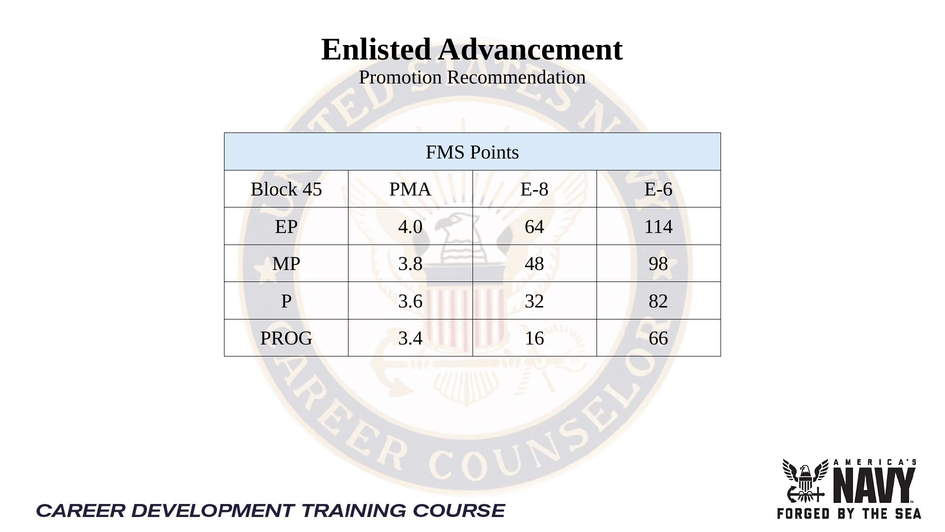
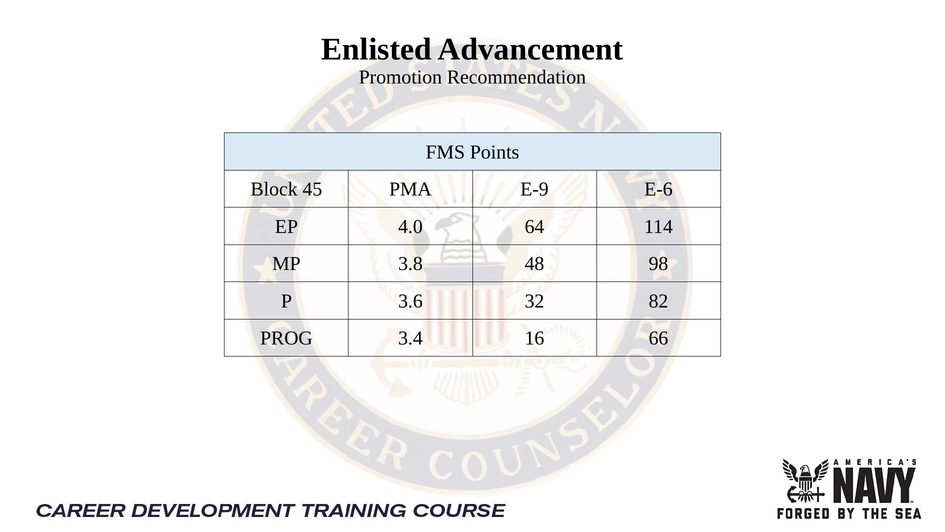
E-8: E-8 -> E-9
